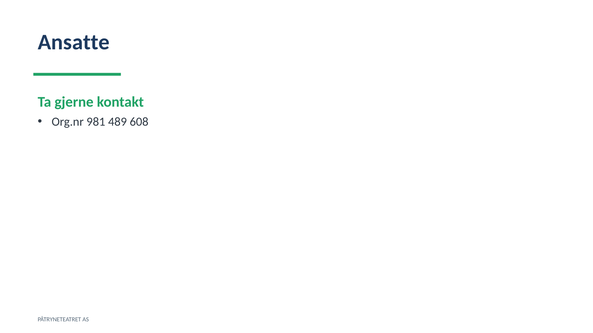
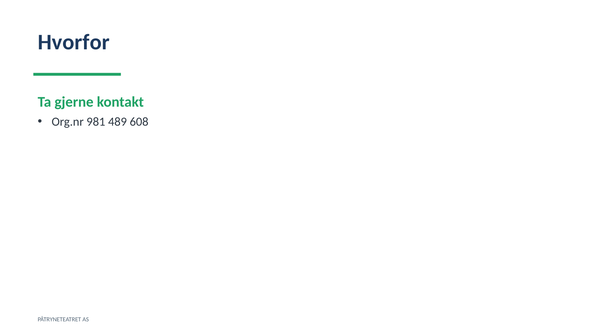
Ansatte: Ansatte -> Hvorfor
